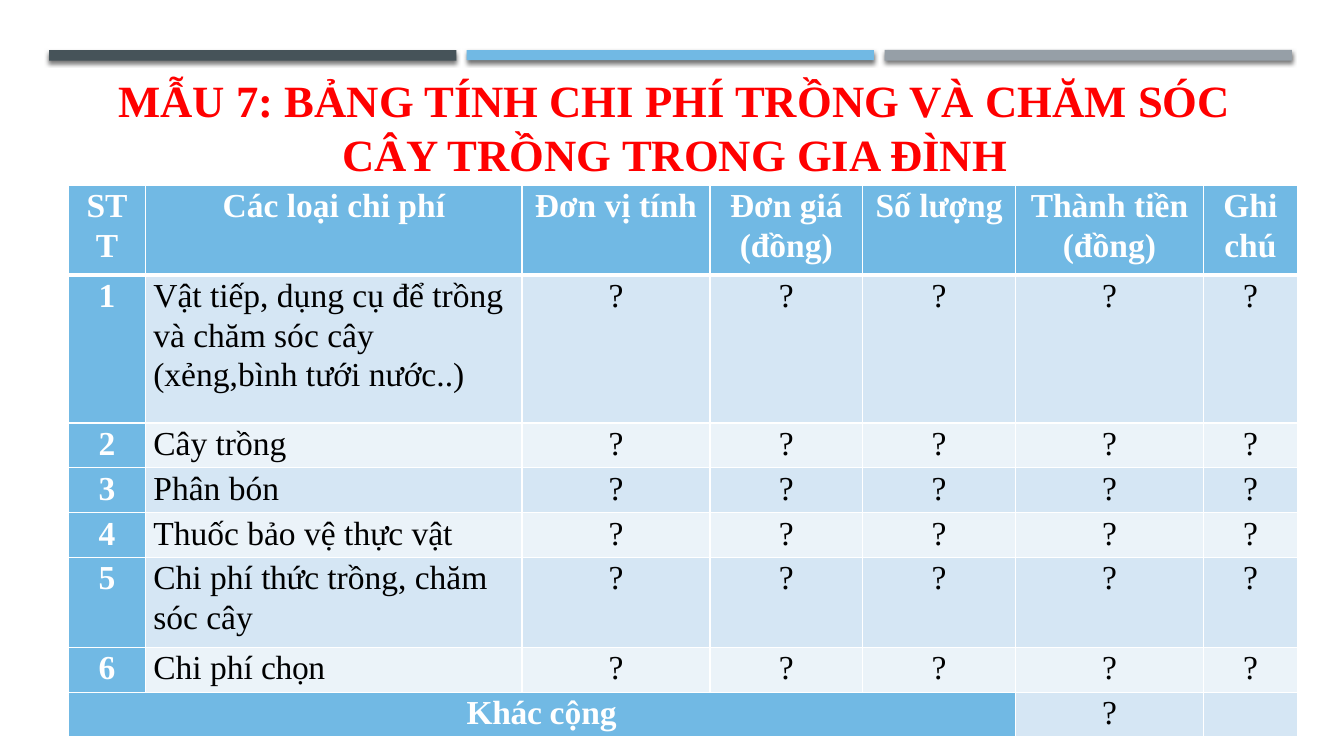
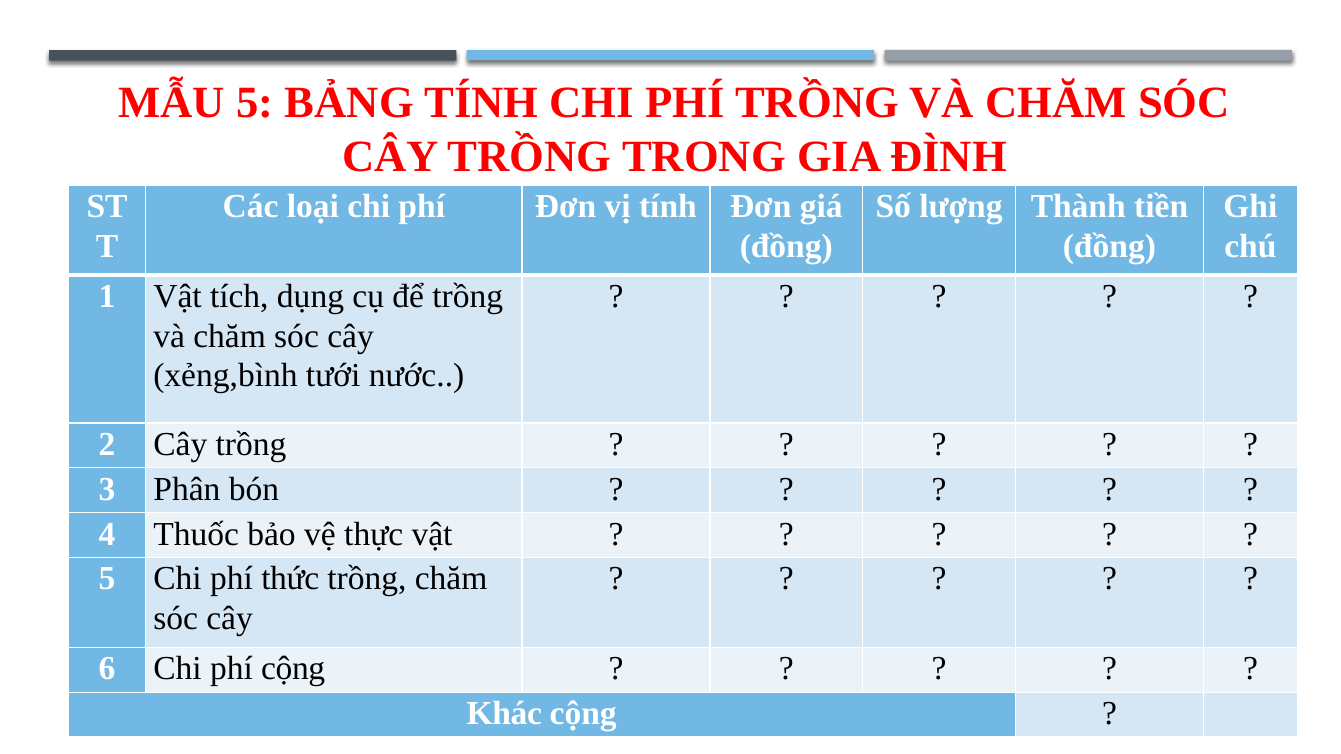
MẪU 7: 7 -> 5
tiếp: tiếp -> tích
phí chọn: chọn -> cộng
